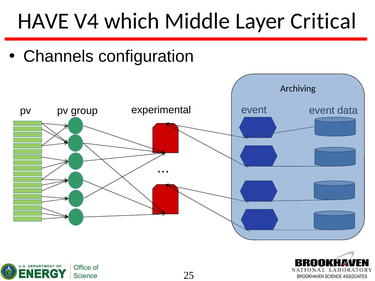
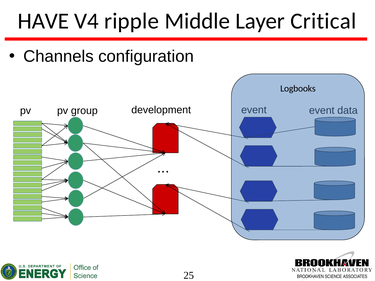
which: which -> ripple
Archiving: Archiving -> Logbooks
experimental: experimental -> development
